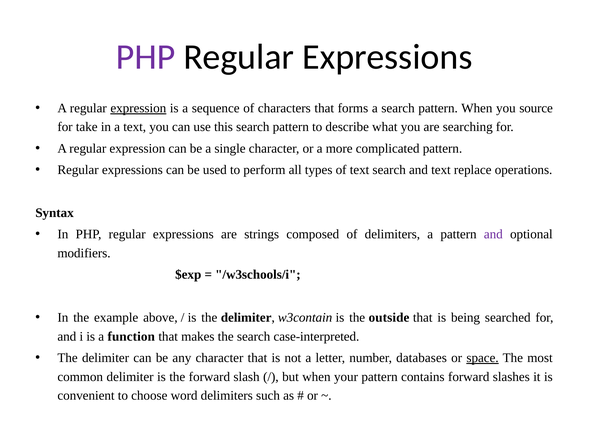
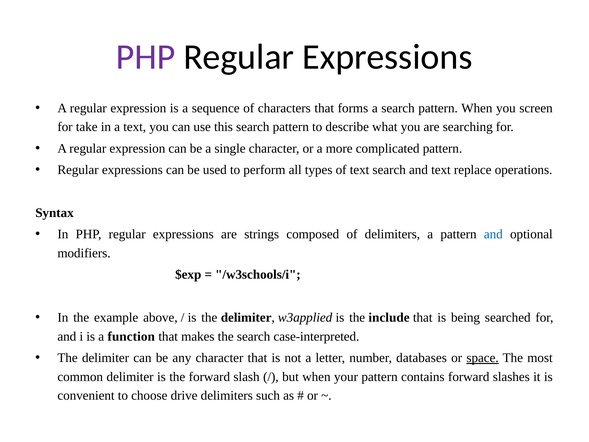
expression at (138, 108) underline: present -> none
source: source -> screen
and at (493, 234) colour: purple -> blue
w3contain: w3contain -> w3applied
outside: outside -> include
word: word -> drive
